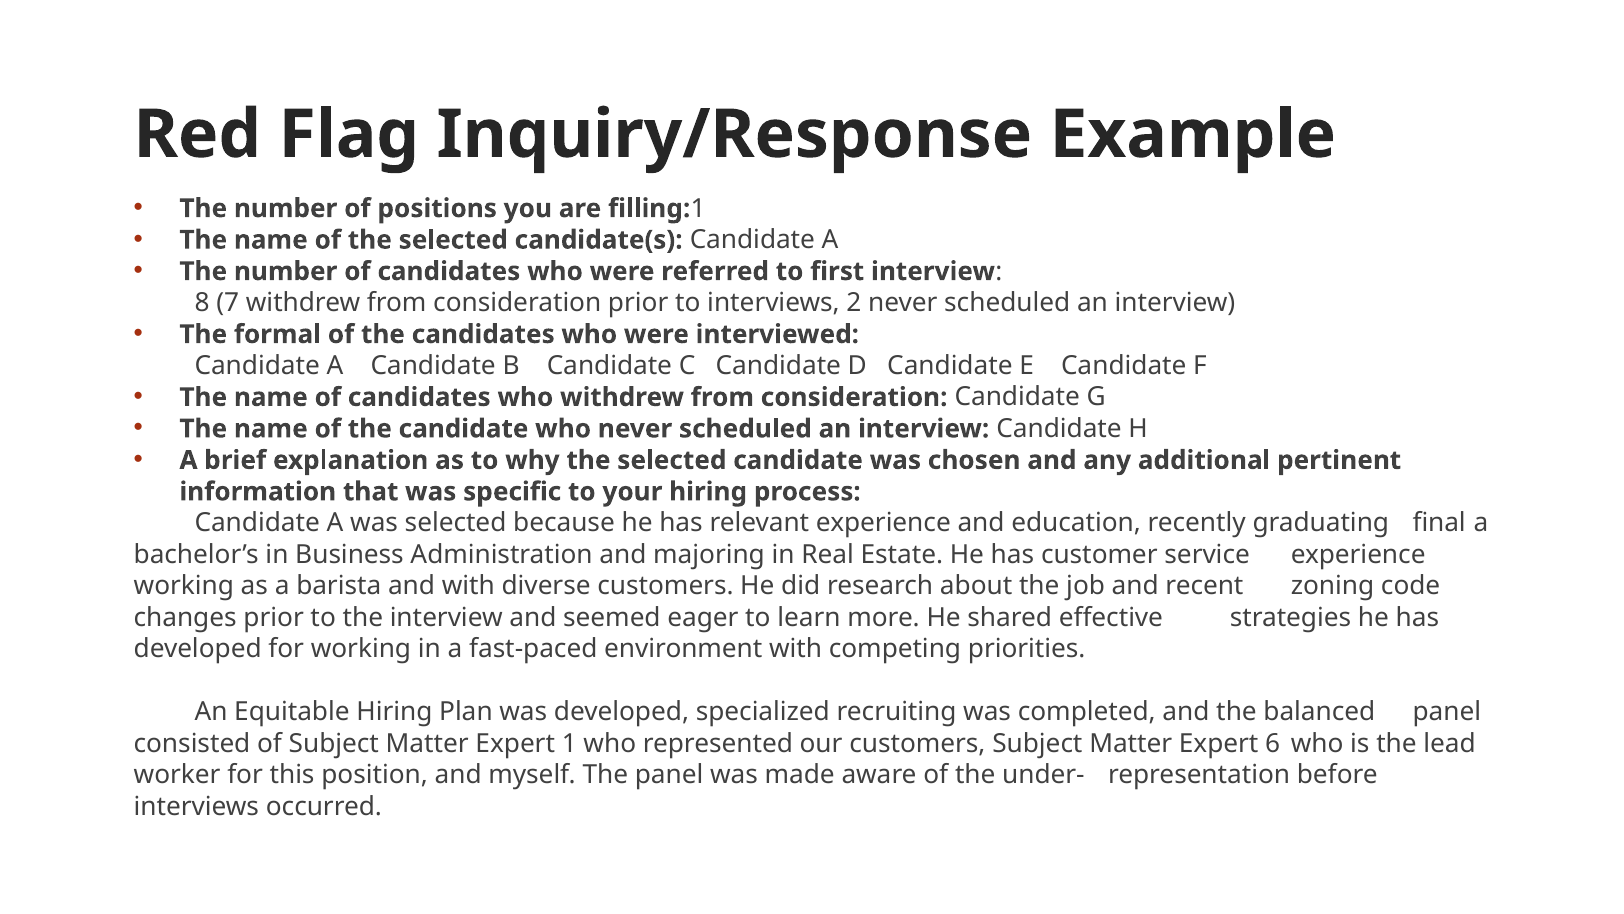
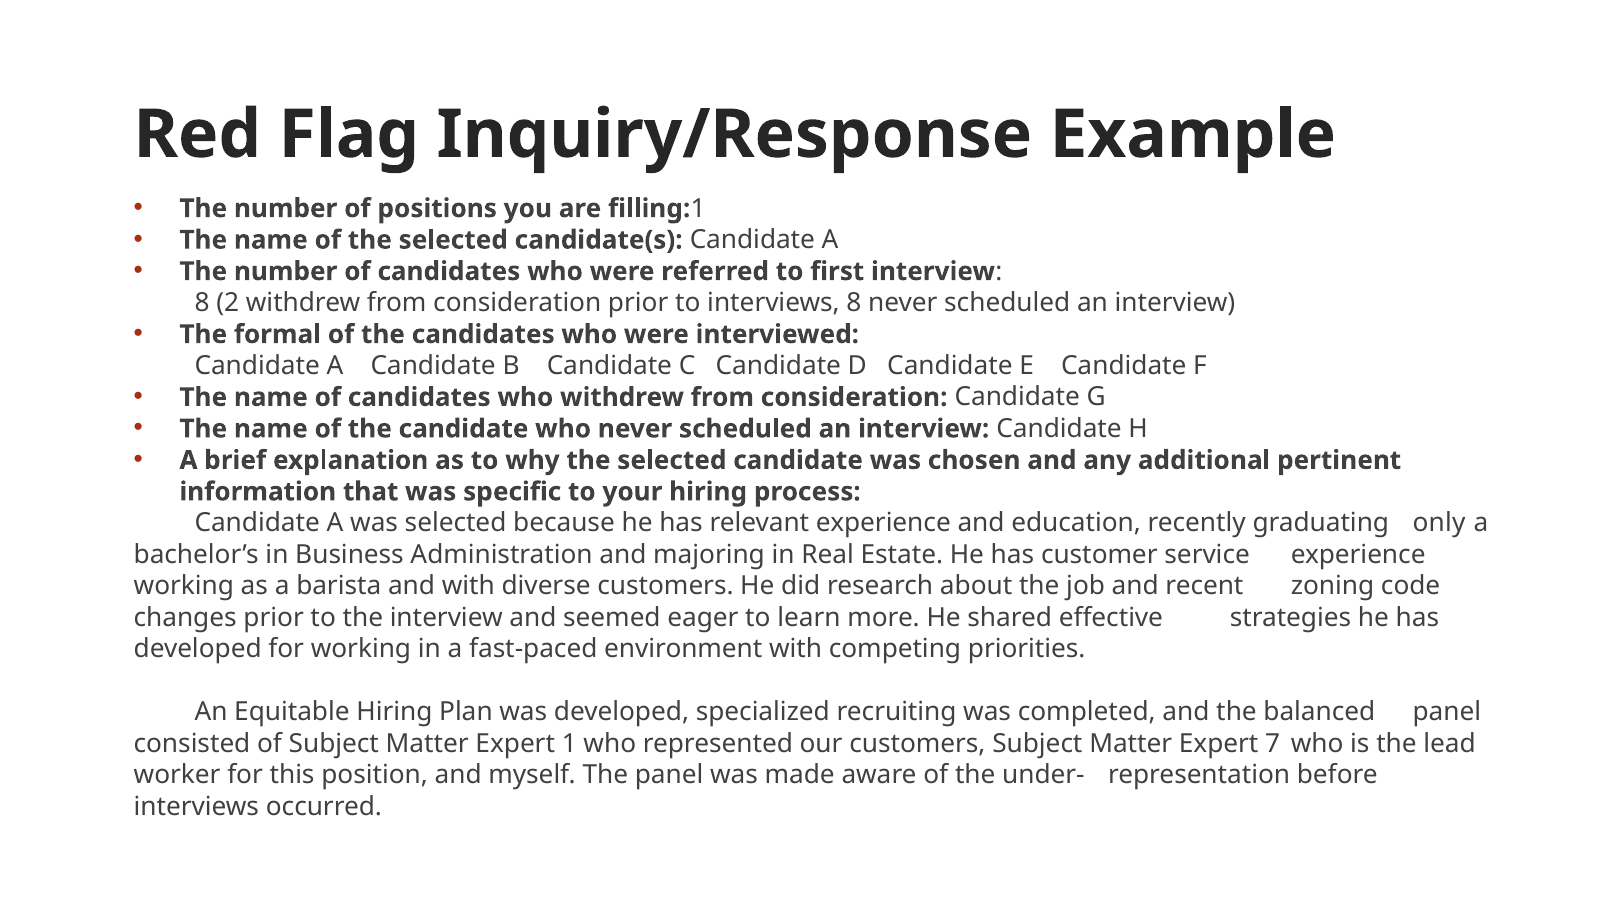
7: 7 -> 2
interviews 2: 2 -> 8
final: final -> only
6: 6 -> 7
